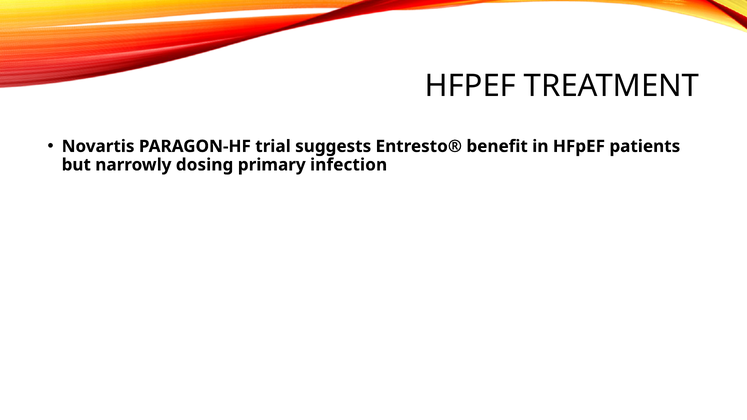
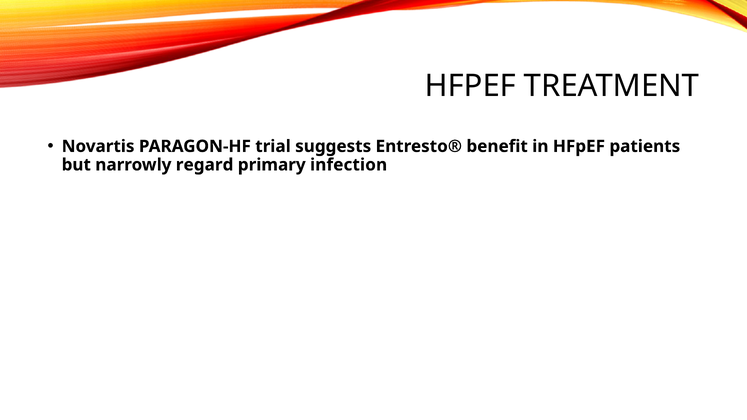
dosing: dosing -> regard
